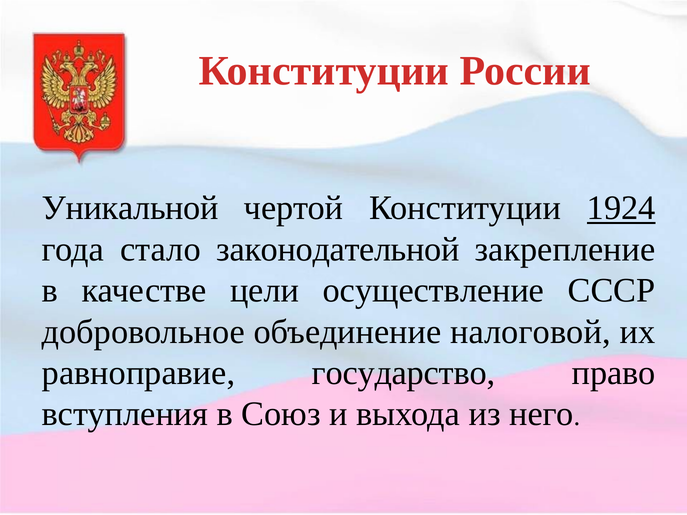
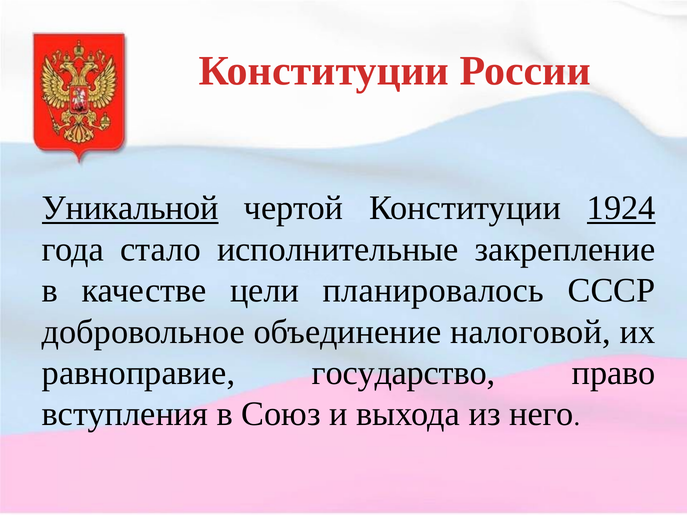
Уникальной underline: none -> present
законодательной: законодательной -> исполнительные
осуществление: осуществление -> планировалось
